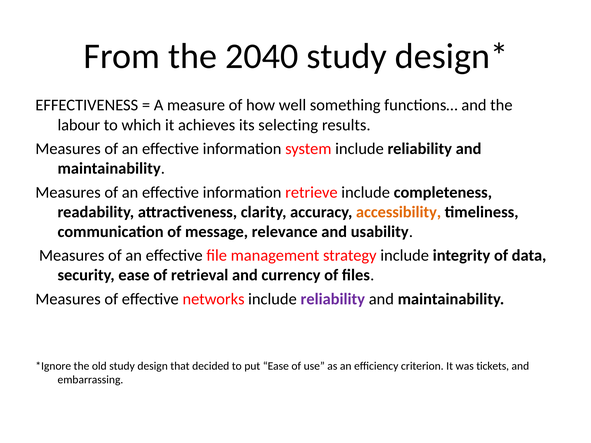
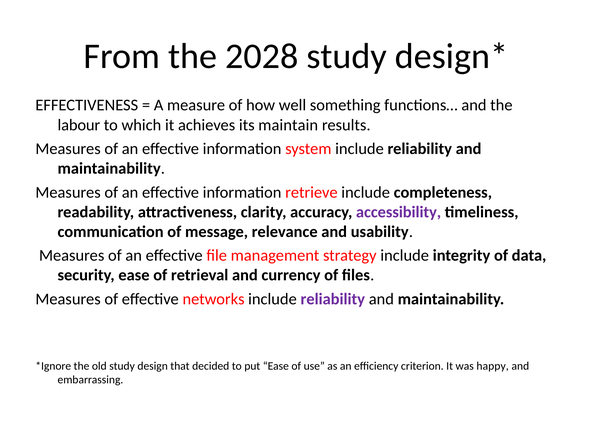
2040: 2040 -> 2028
selecting: selecting -> maintain
accessibility colour: orange -> purple
tickets: tickets -> happy
